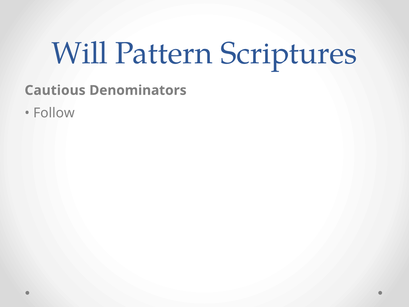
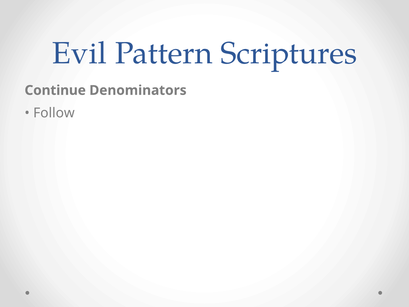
Will: Will -> Evil
Cautious: Cautious -> Continue
